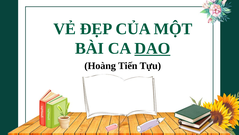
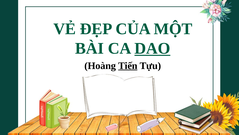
Tiến underline: none -> present
